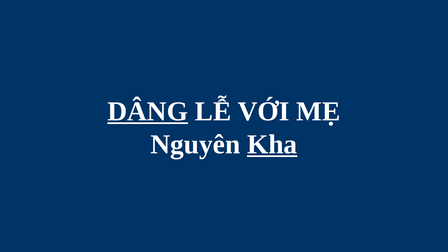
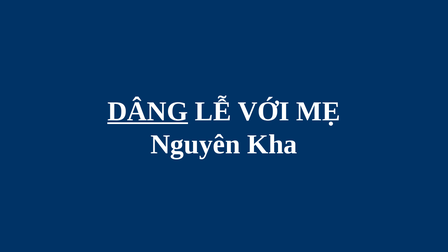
Kha underline: present -> none
